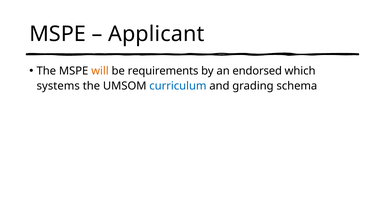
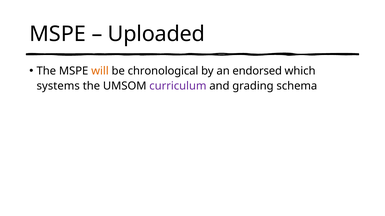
Applicant: Applicant -> Uploaded
requirements: requirements -> chronological
curriculum colour: blue -> purple
